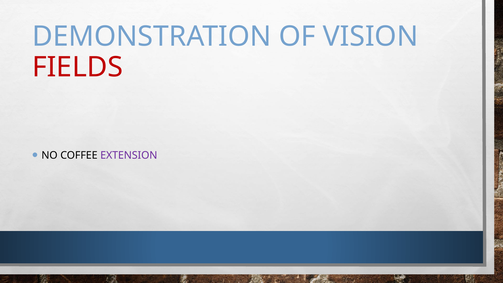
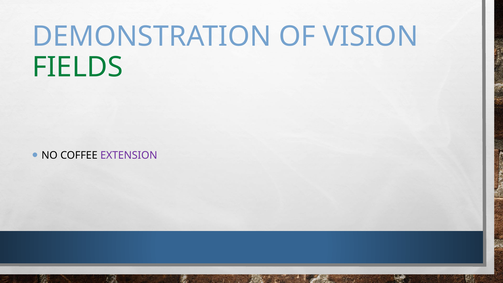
FIELDS colour: red -> green
